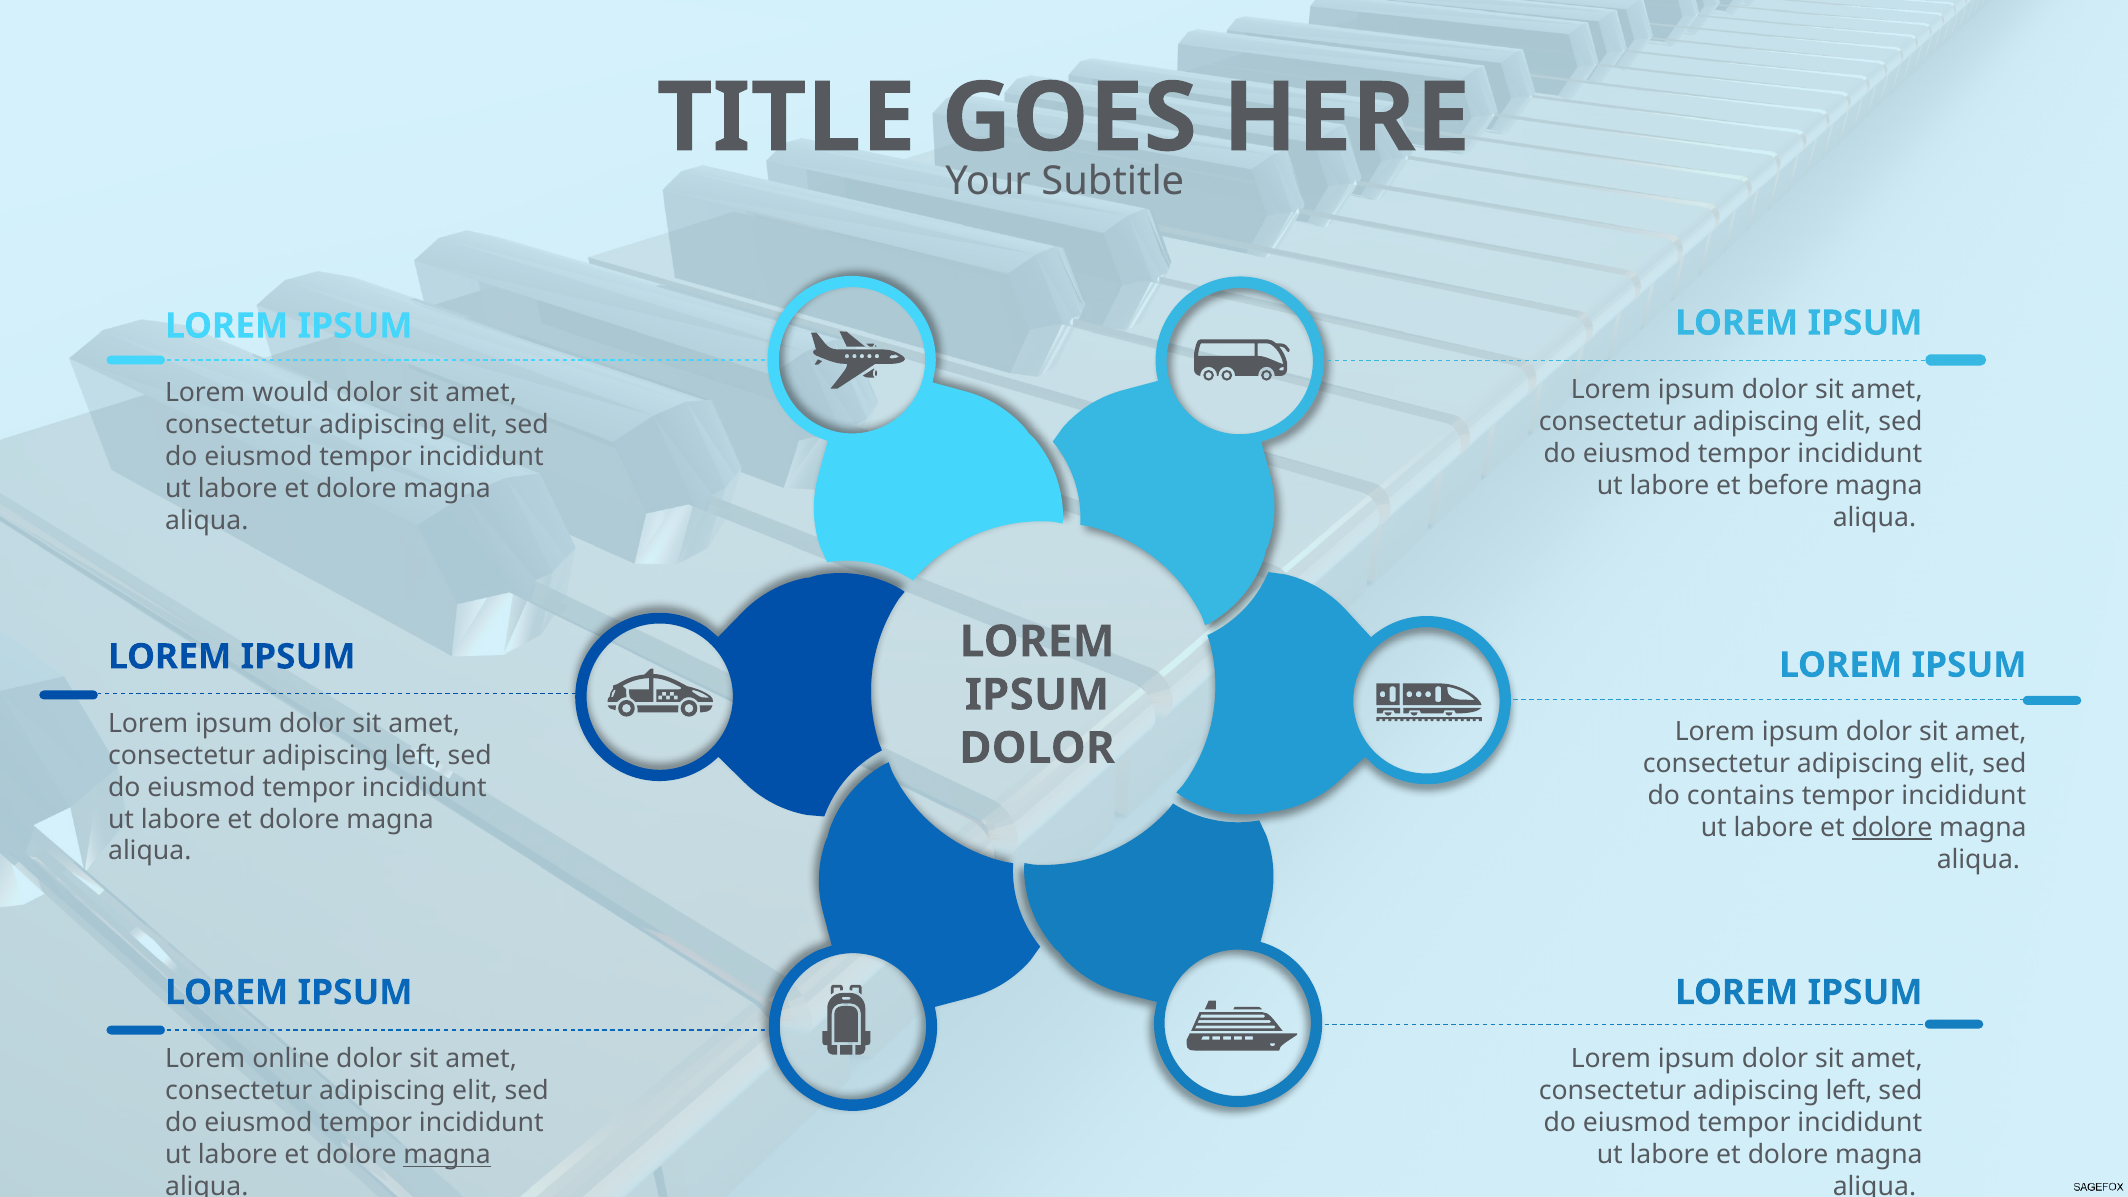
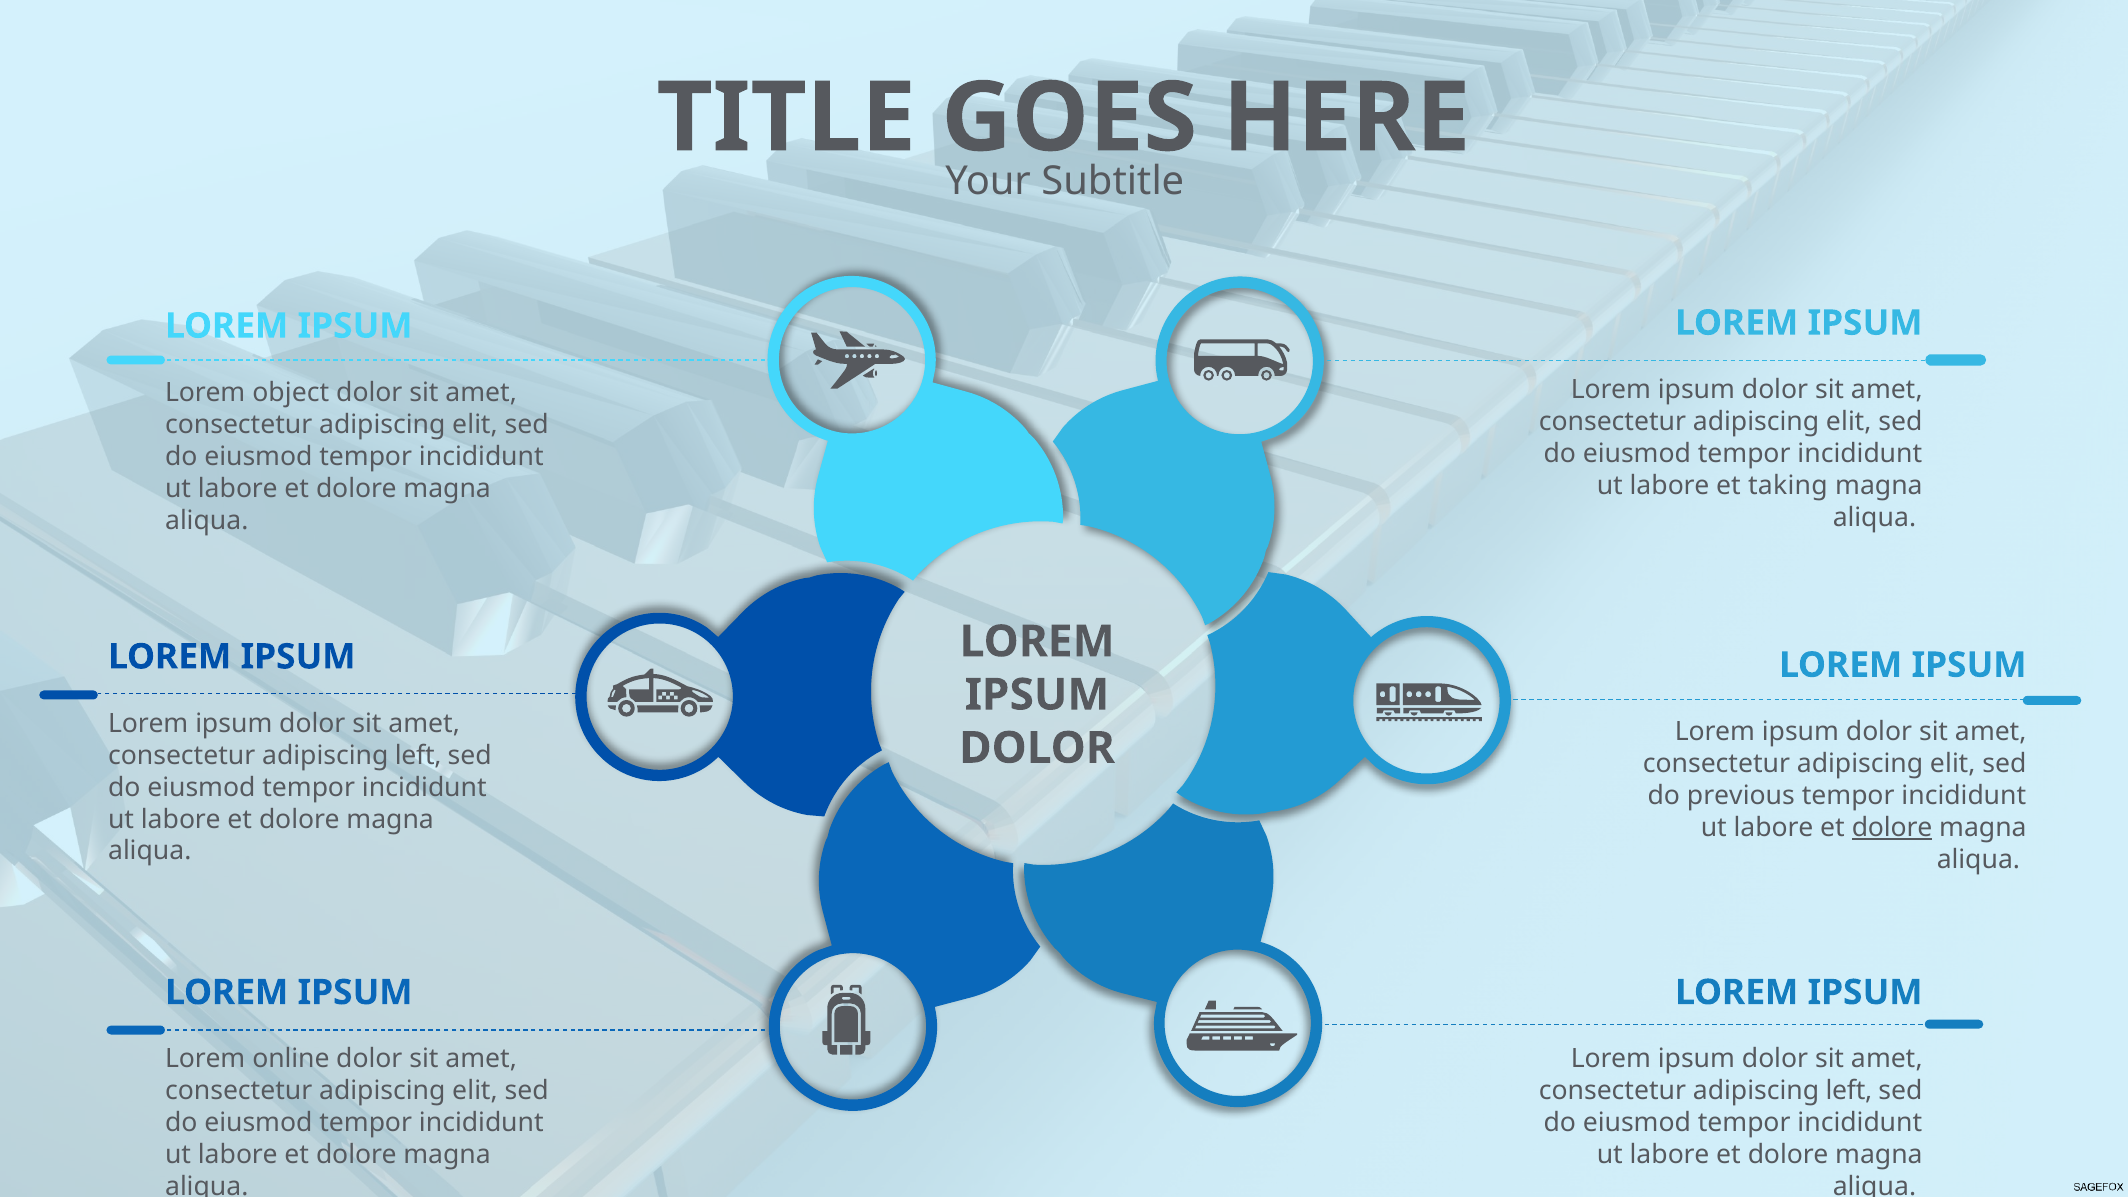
would: would -> object
before: before -> taking
contains: contains -> previous
magna at (447, 1155) underline: present -> none
